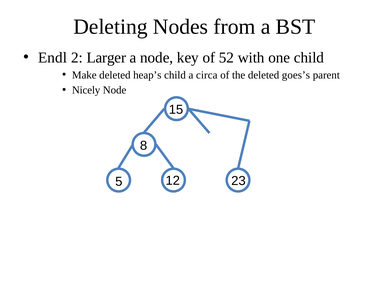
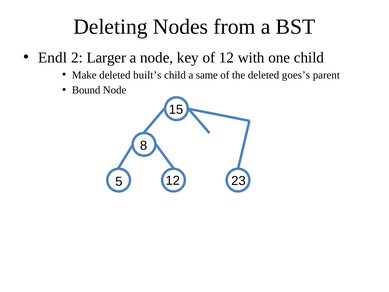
of 52: 52 -> 12
heap’s: heap’s -> built’s
circa: circa -> same
Nicely: Nicely -> Bound
